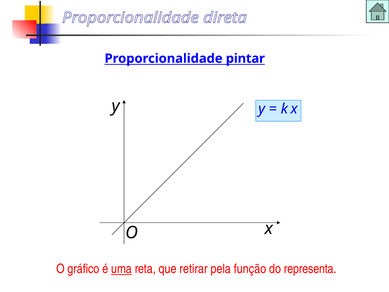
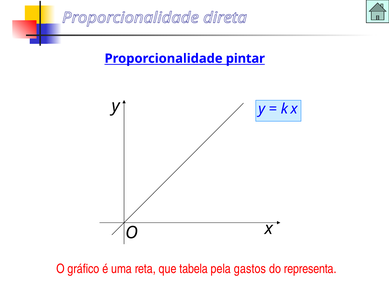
uma underline: present -> none
retirar: retirar -> tabela
função: função -> gastos
